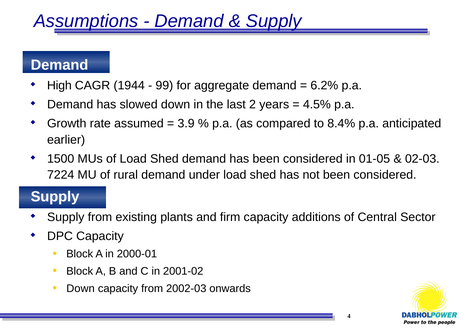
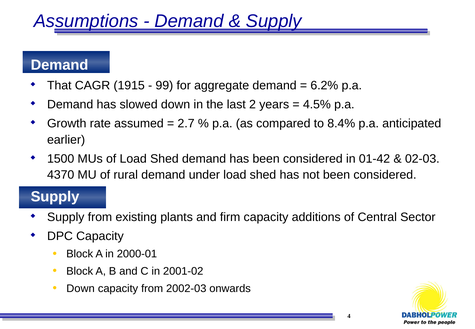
High: High -> That
1944: 1944 -> 1915
3.9: 3.9 -> 2.7
01-05: 01-05 -> 01-42
7224: 7224 -> 4370
